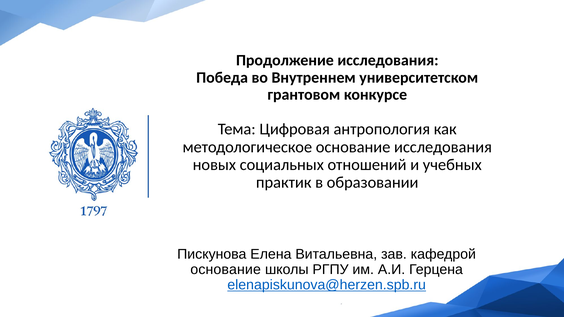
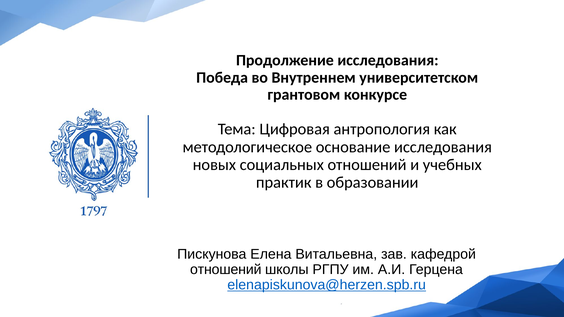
основание at (226, 270): основание -> отношений
